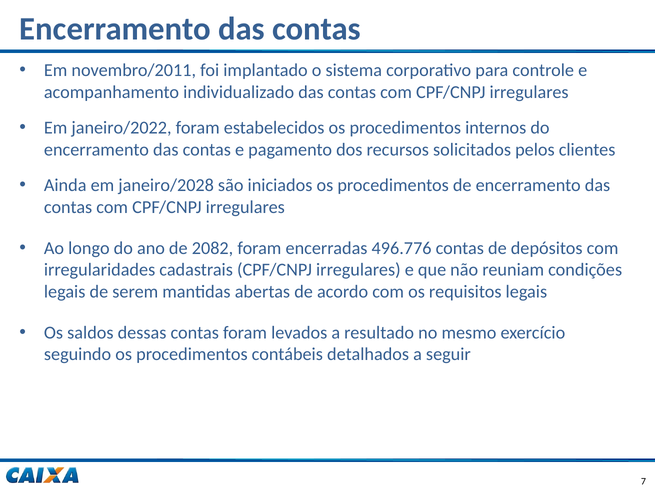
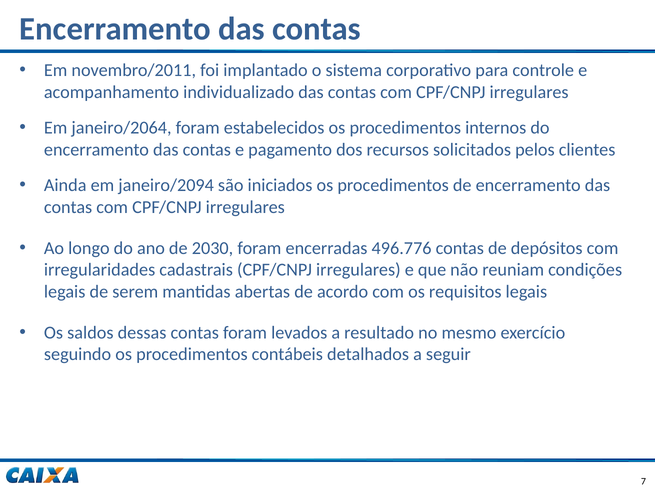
janeiro/2022: janeiro/2022 -> janeiro/2064
janeiro/2028: janeiro/2028 -> janeiro/2094
2082: 2082 -> 2030
